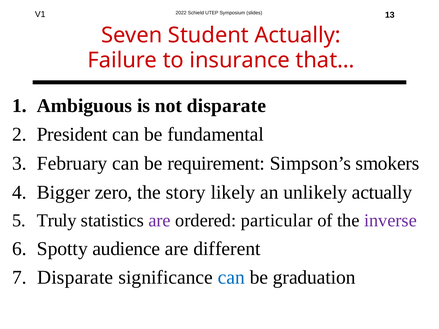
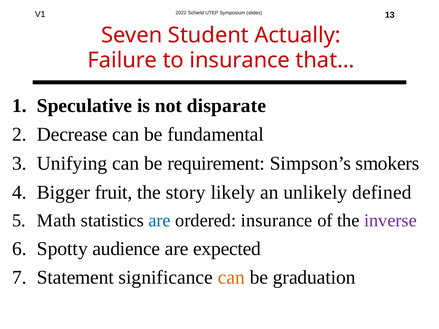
Ambiguous: Ambiguous -> Speculative
President: President -> Decrease
February: February -> Unifying
zero: zero -> fruit
unlikely actually: actually -> defined
Truly: Truly -> Math
are at (160, 221) colour: purple -> blue
ordered particular: particular -> insurance
different: different -> expected
Disparate at (75, 278): Disparate -> Statement
can at (231, 278) colour: blue -> orange
